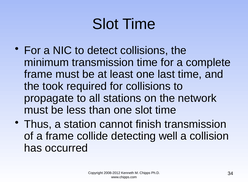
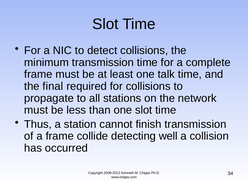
last: last -> talk
took: took -> final
